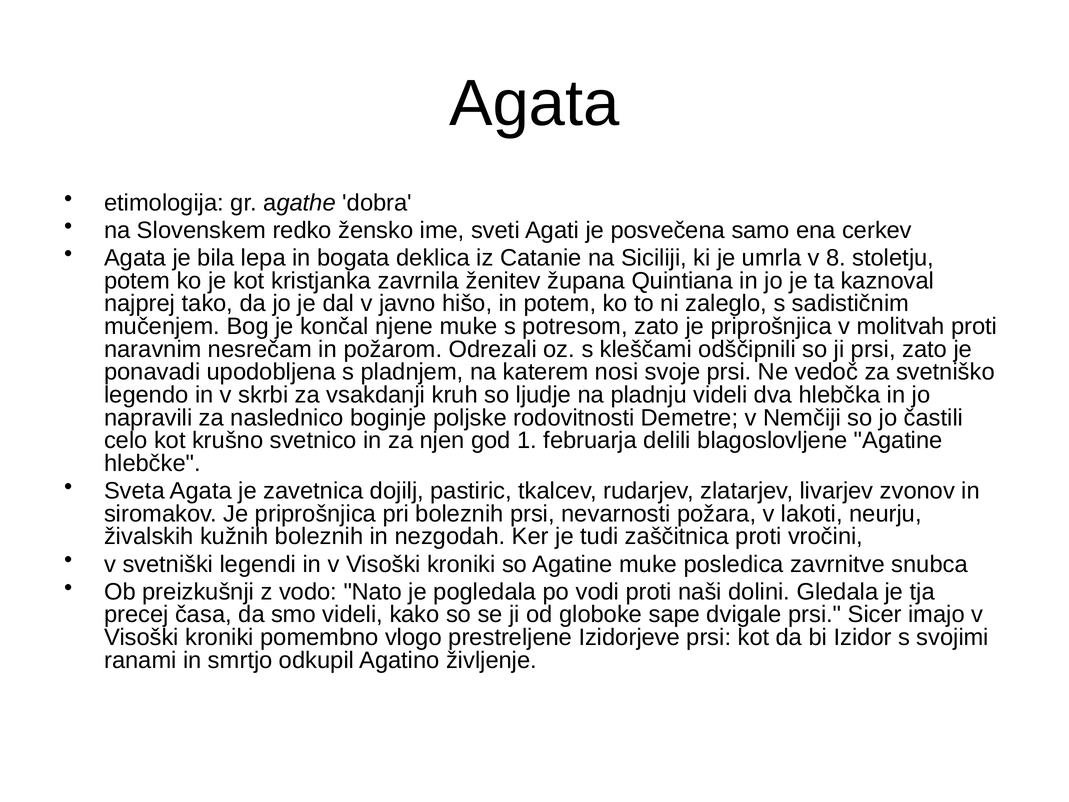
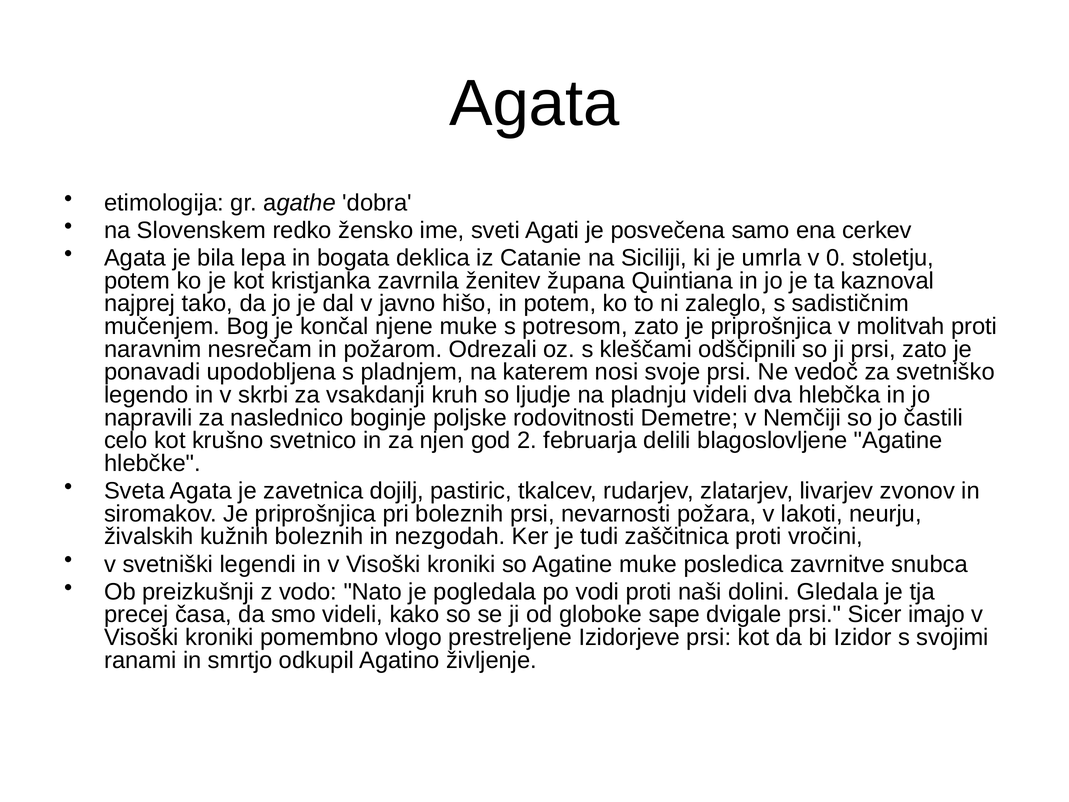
8: 8 -> 0
1: 1 -> 2
